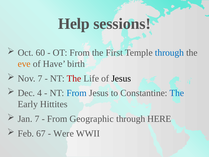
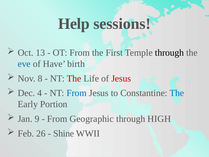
60: 60 -> 13
through at (169, 53) colour: blue -> black
eve colour: orange -> blue
Nov 7: 7 -> 8
Jesus at (121, 78) colour: black -> red
Hittites: Hittites -> Portion
Jan 7: 7 -> 9
HERE: HERE -> HIGH
67: 67 -> 26
Were: Were -> Shine
